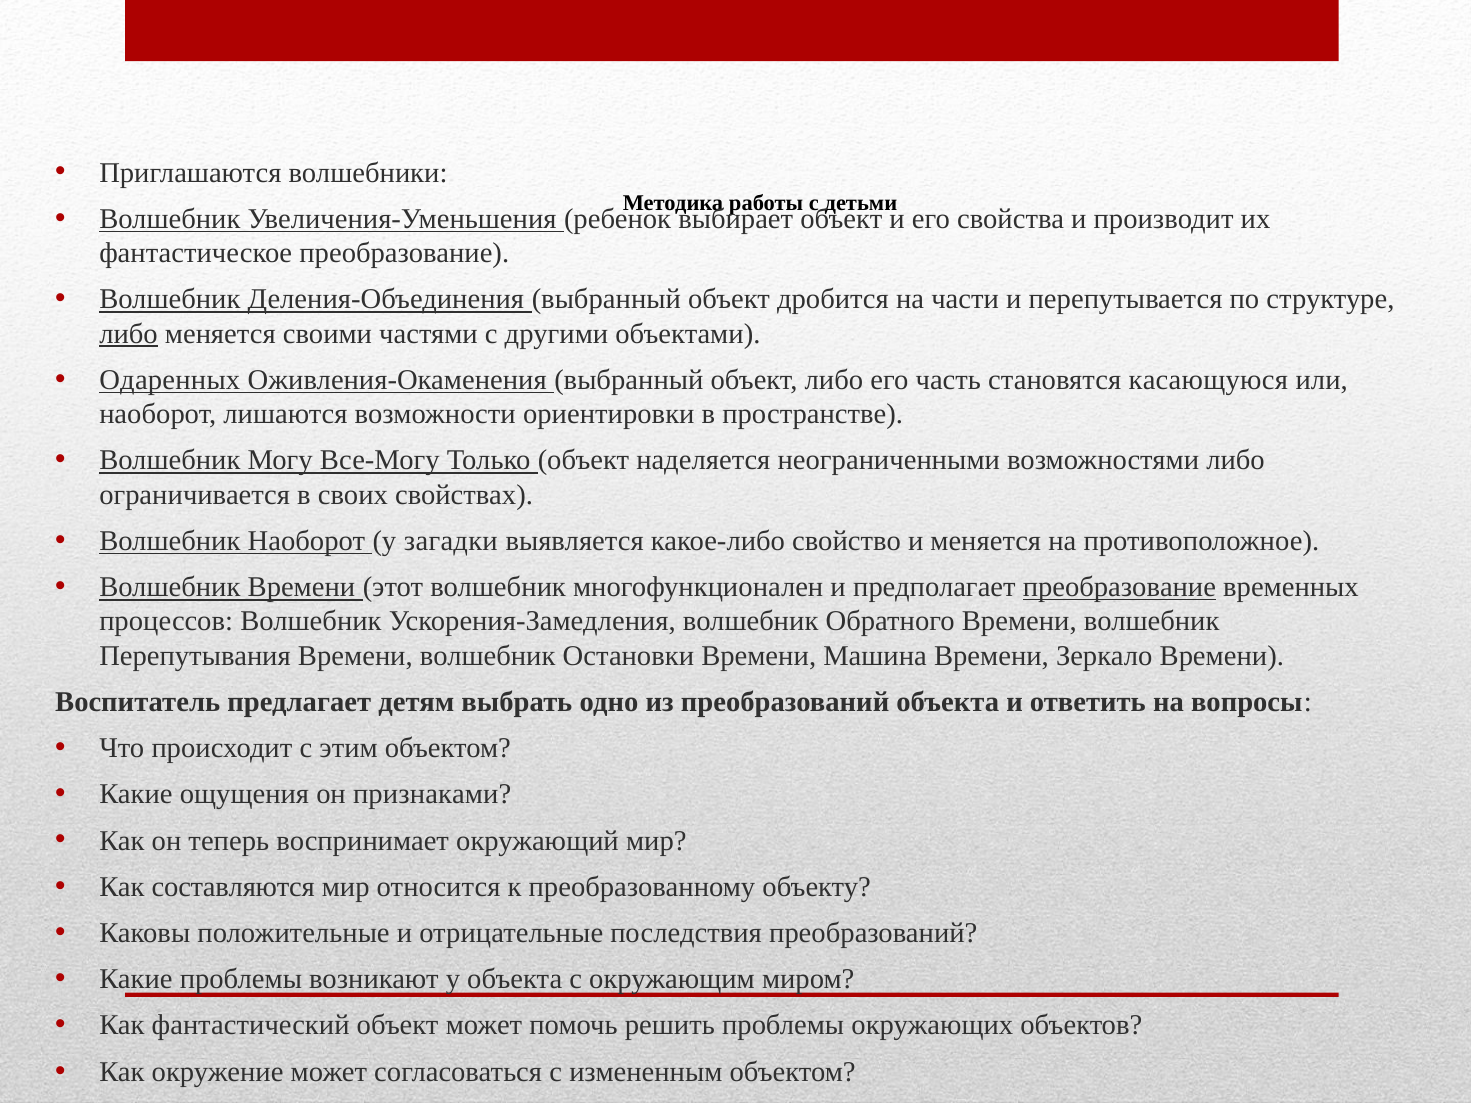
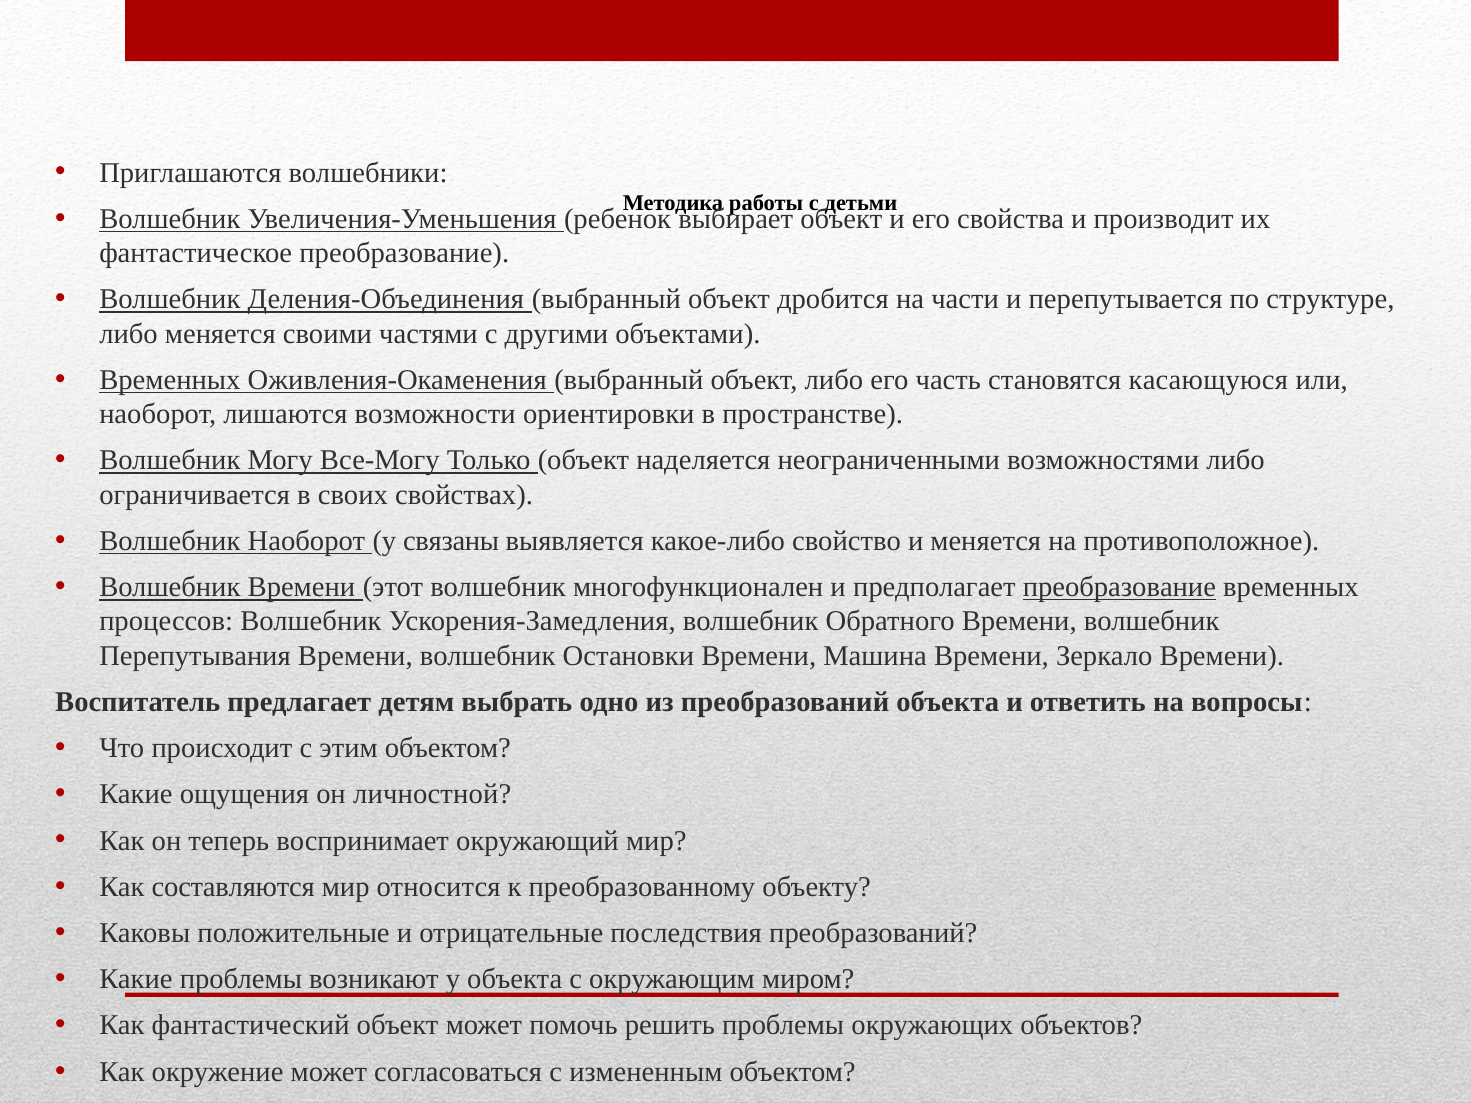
либо at (129, 334) underline: present -> none
Одаренных at (170, 380): Одаренных -> Временных
загадки: загадки -> связаны
признаками: признаками -> личностной
